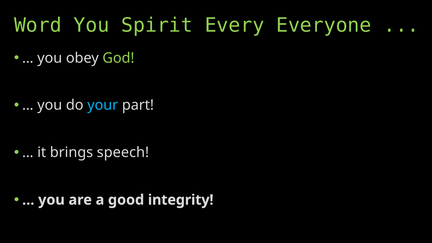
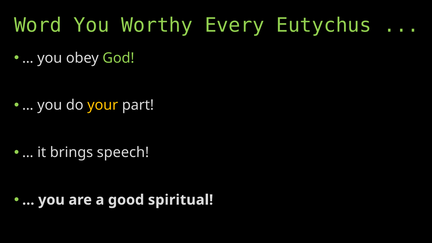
Spirit: Spirit -> Worthy
Everyone: Everyone -> Eutychus
your colour: light blue -> yellow
integrity: integrity -> spiritual
